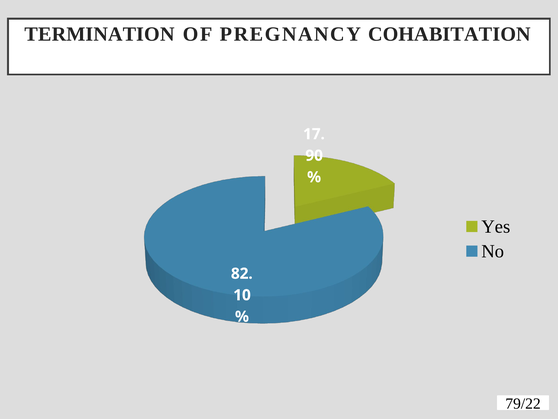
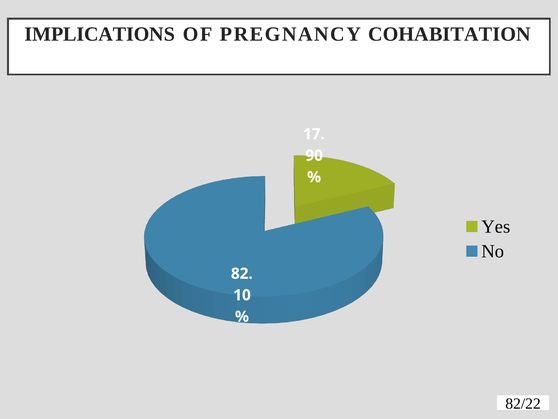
TERMINATION: TERMINATION -> IMPLICATIONS
79/22: 79/22 -> 82/22
